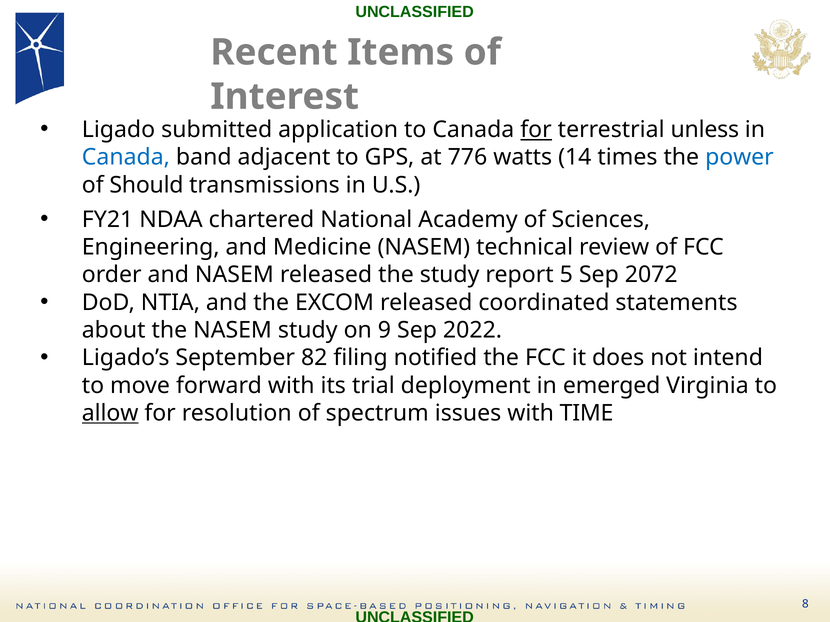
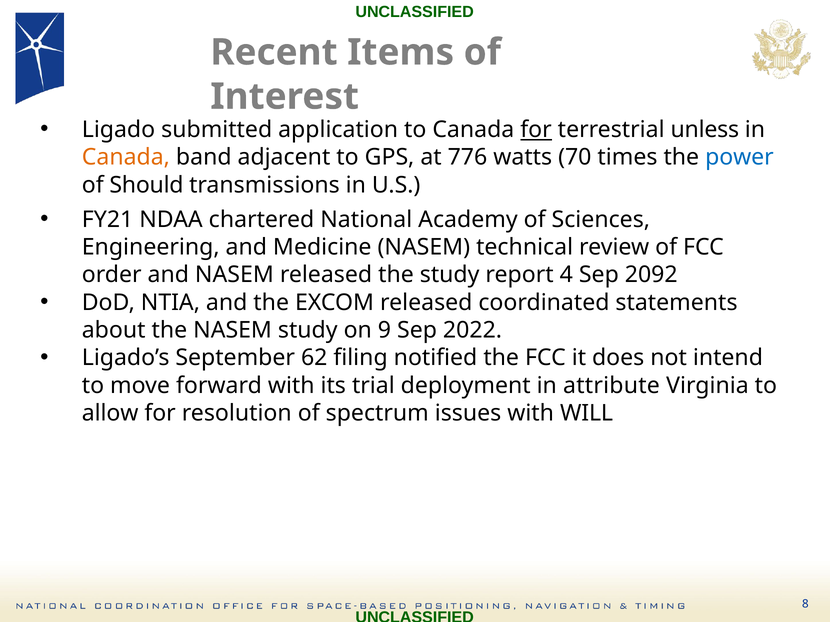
Canada at (126, 157) colour: blue -> orange
14: 14 -> 70
5: 5 -> 4
2072: 2072 -> 2092
82: 82 -> 62
emerged: emerged -> attribute
allow underline: present -> none
TIME: TIME -> WILL
